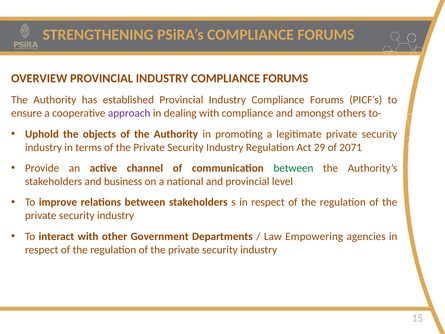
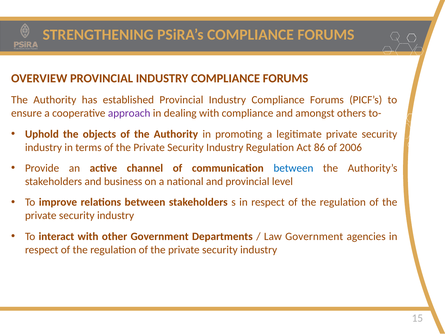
29: 29 -> 86
2071: 2071 -> 2006
between at (293, 168) colour: green -> blue
Law Empowering: Empowering -> Government
